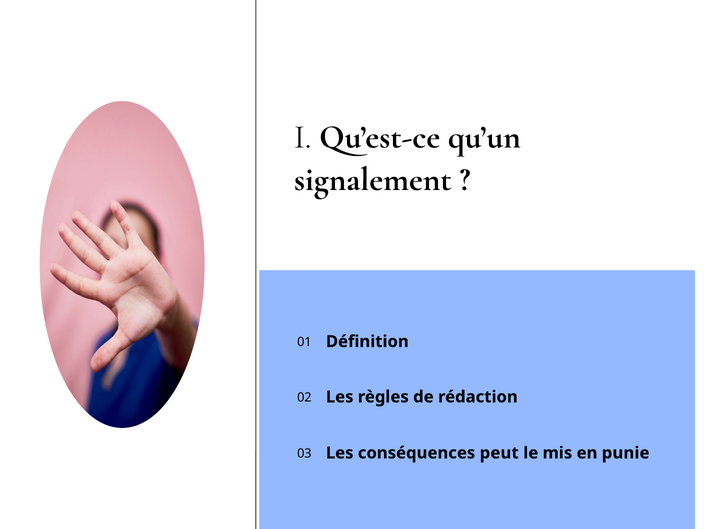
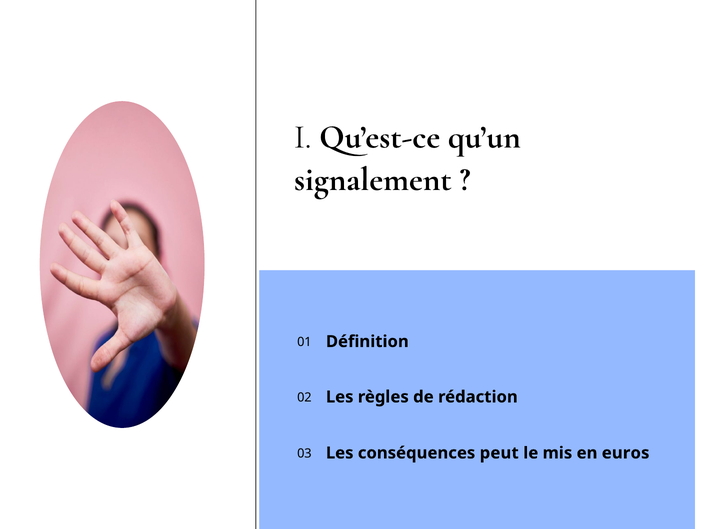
punie: punie -> euros
